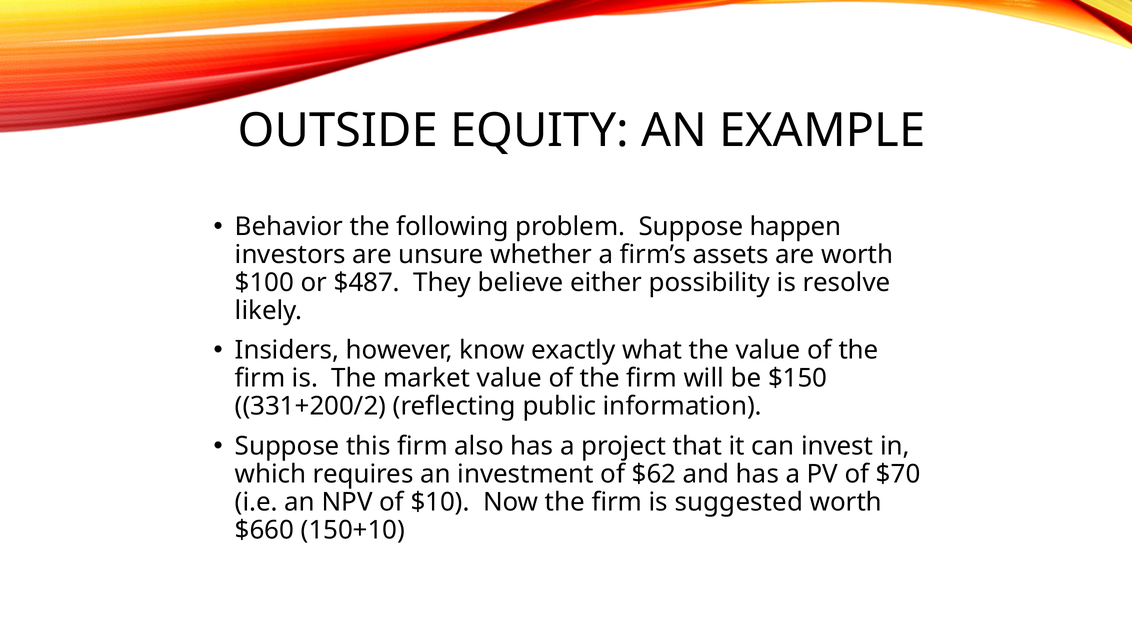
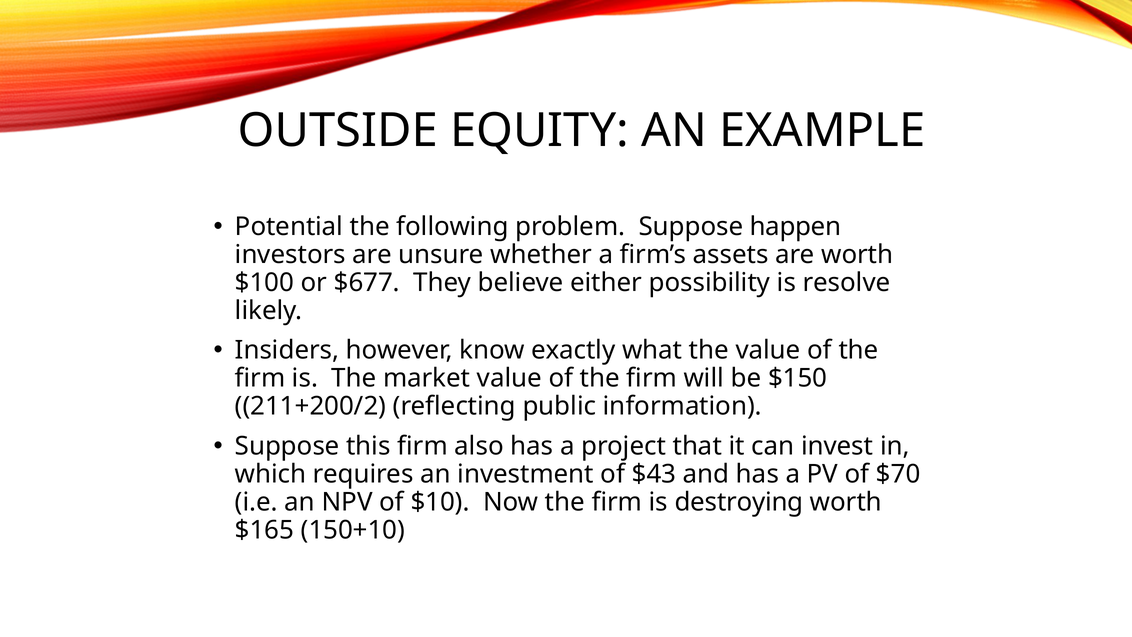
Behavior: Behavior -> Potential
$487: $487 -> $677
331+200/2: 331+200/2 -> 211+200/2
$62: $62 -> $43
suggested: suggested -> destroying
$660: $660 -> $165
